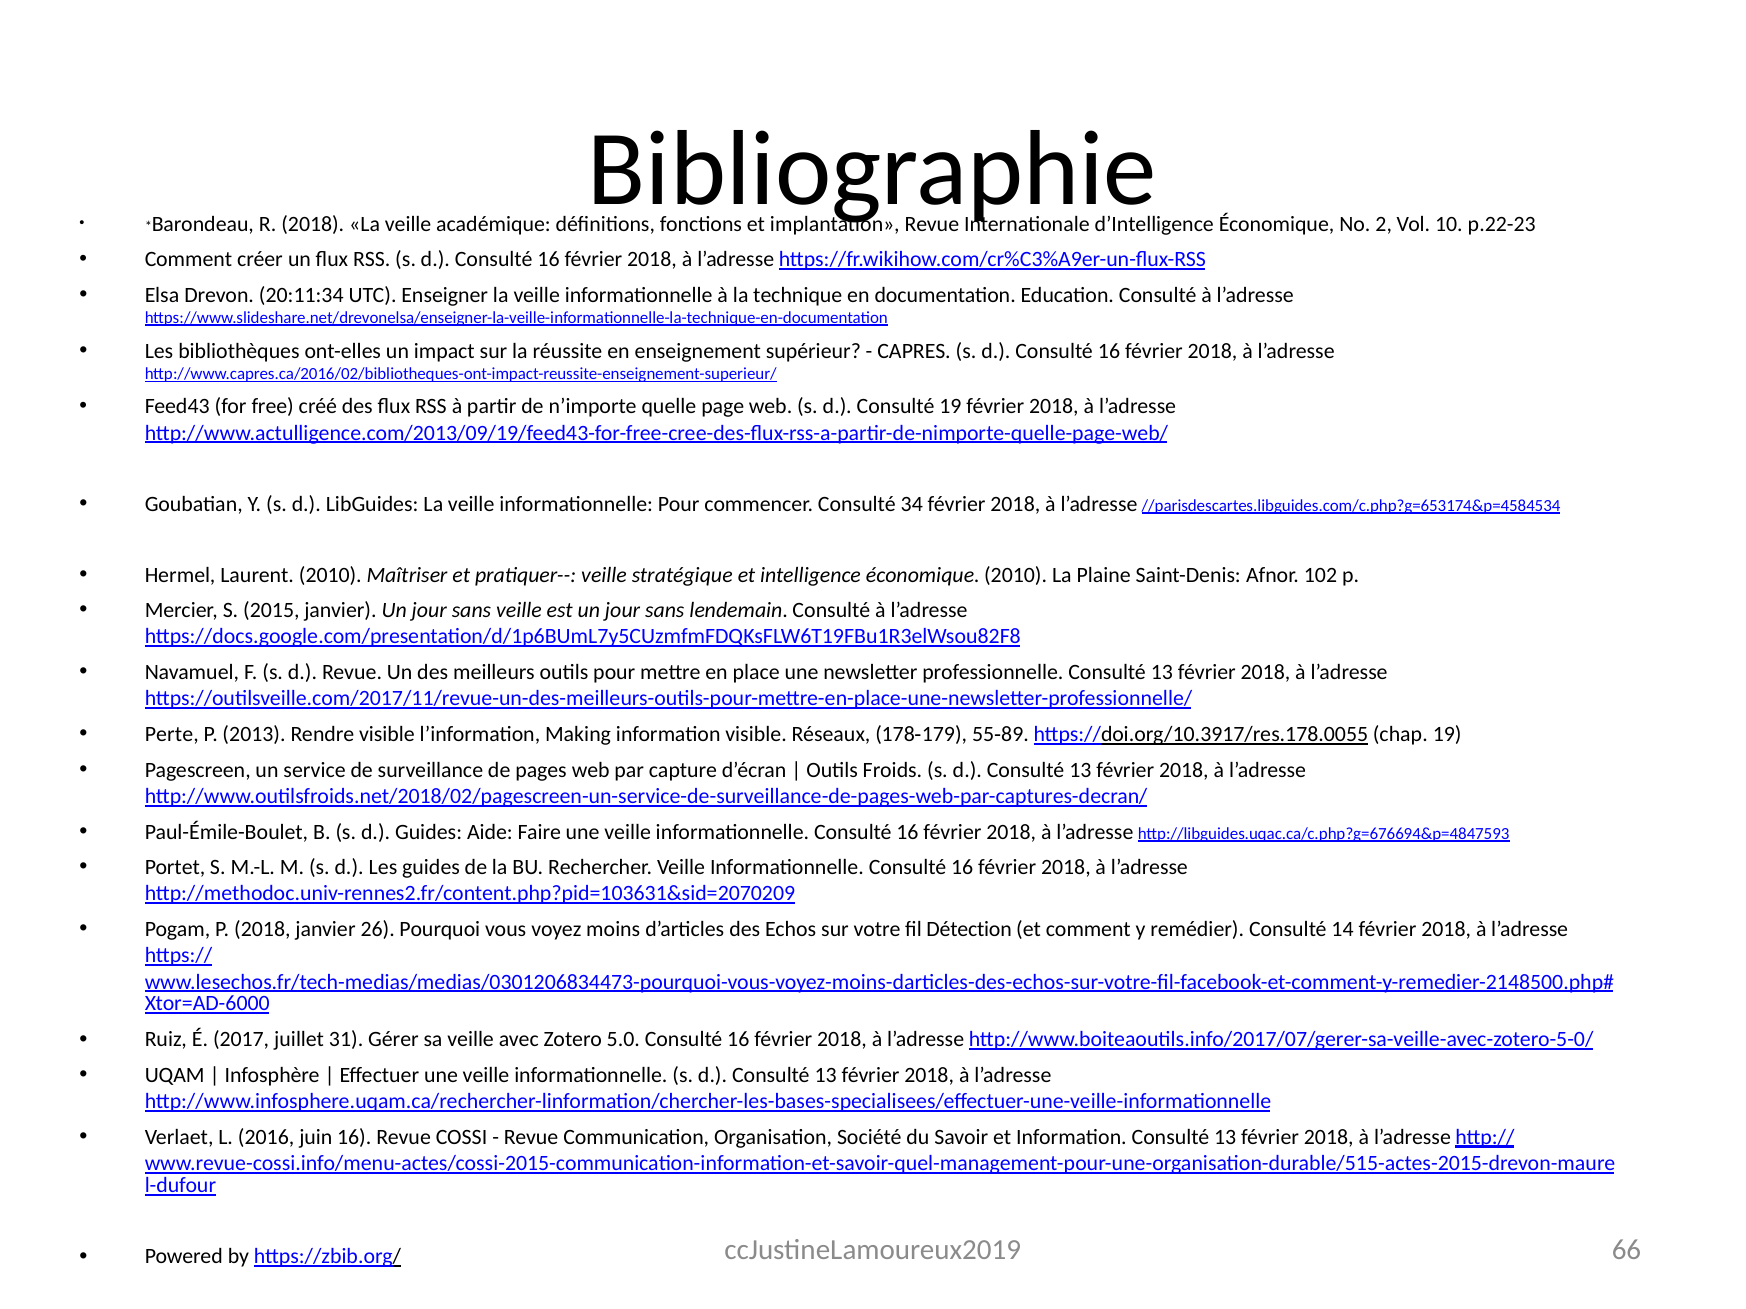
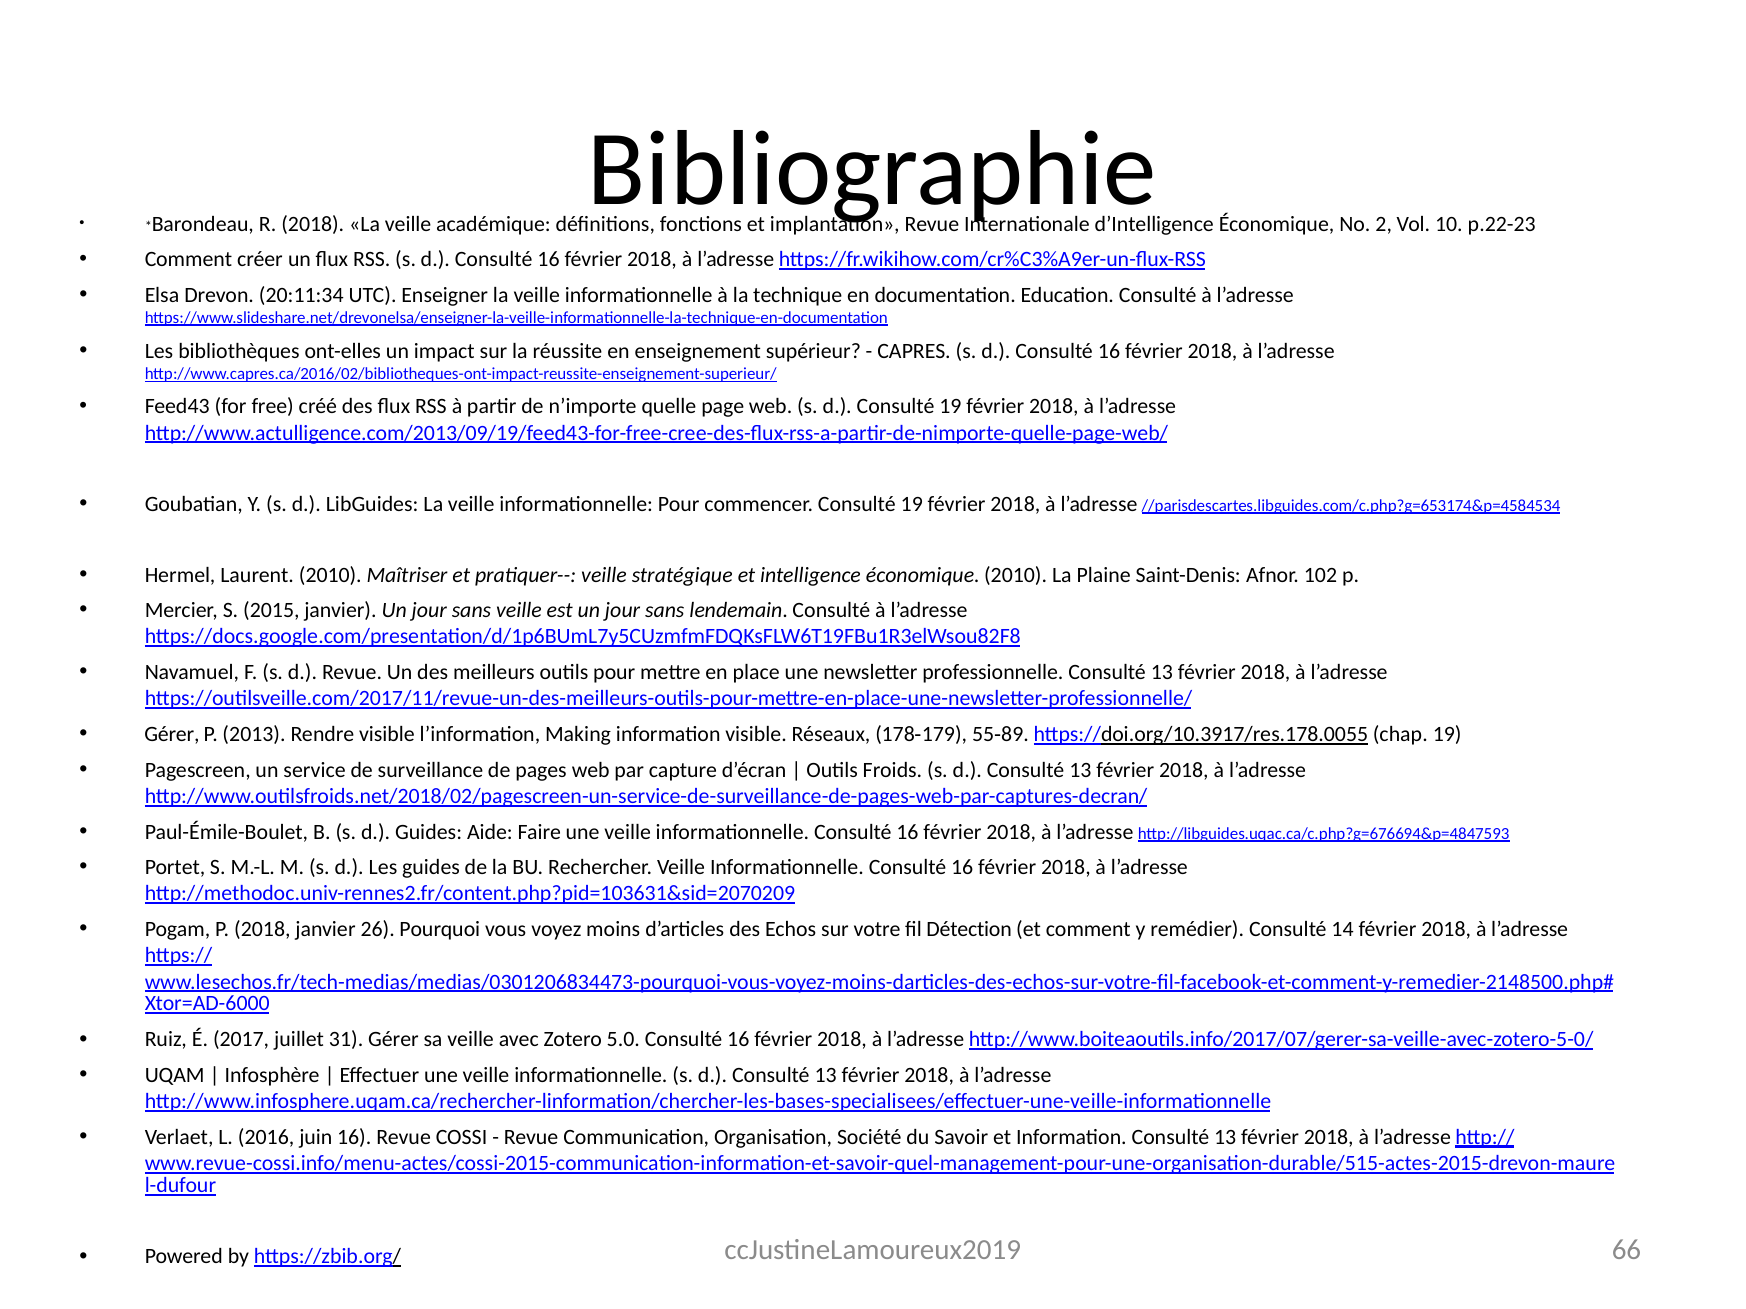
commencer Consulté 34: 34 -> 19
Perte at (172, 735): Perte -> Gérer
